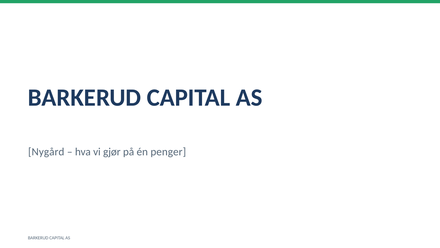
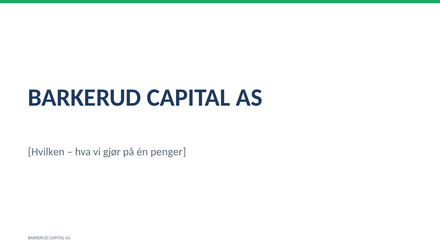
Nygård: Nygård -> Hvilken
